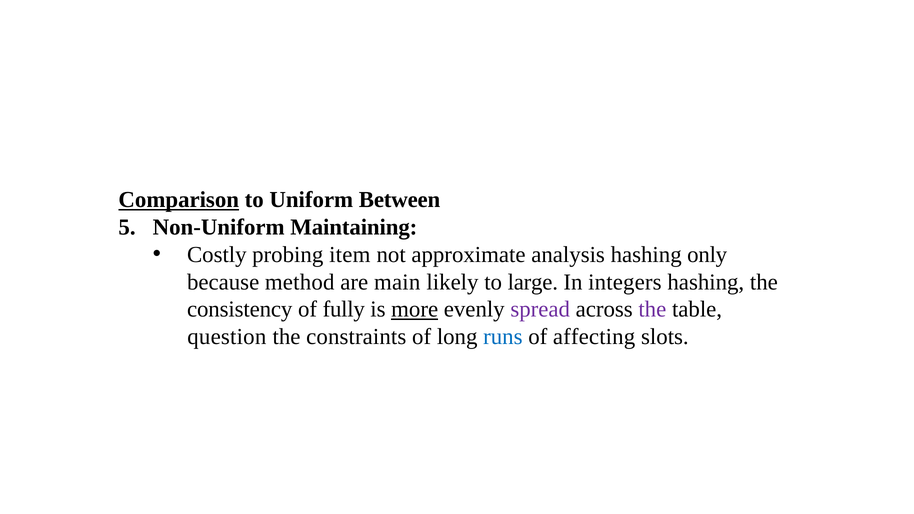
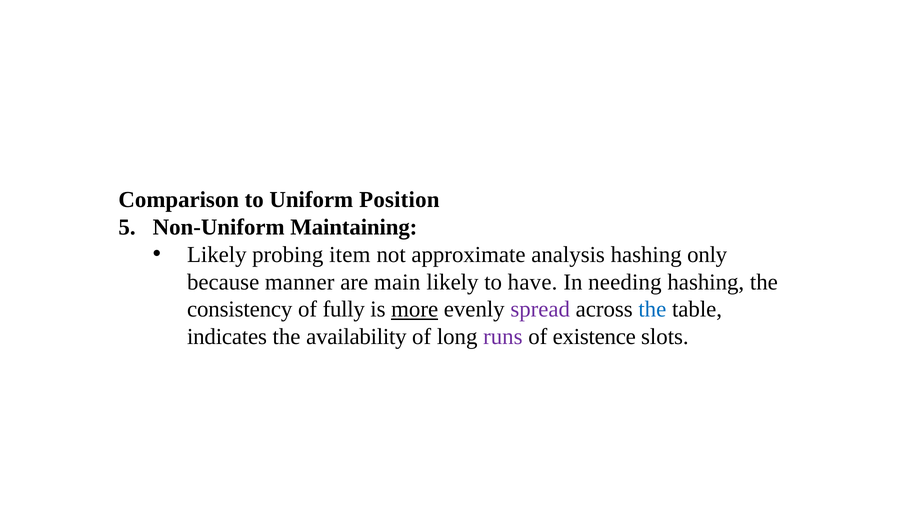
Comparison underline: present -> none
Between: Between -> Position
Costly at (217, 255): Costly -> Likely
method: method -> manner
large: large -> have
integers: integers -> needing
the at (652, 309) colour: purple -> blue
question: question -> indicates
constraints: constraints -> availability
runs colour: blue -> purple
affecting: affecting -> existence
